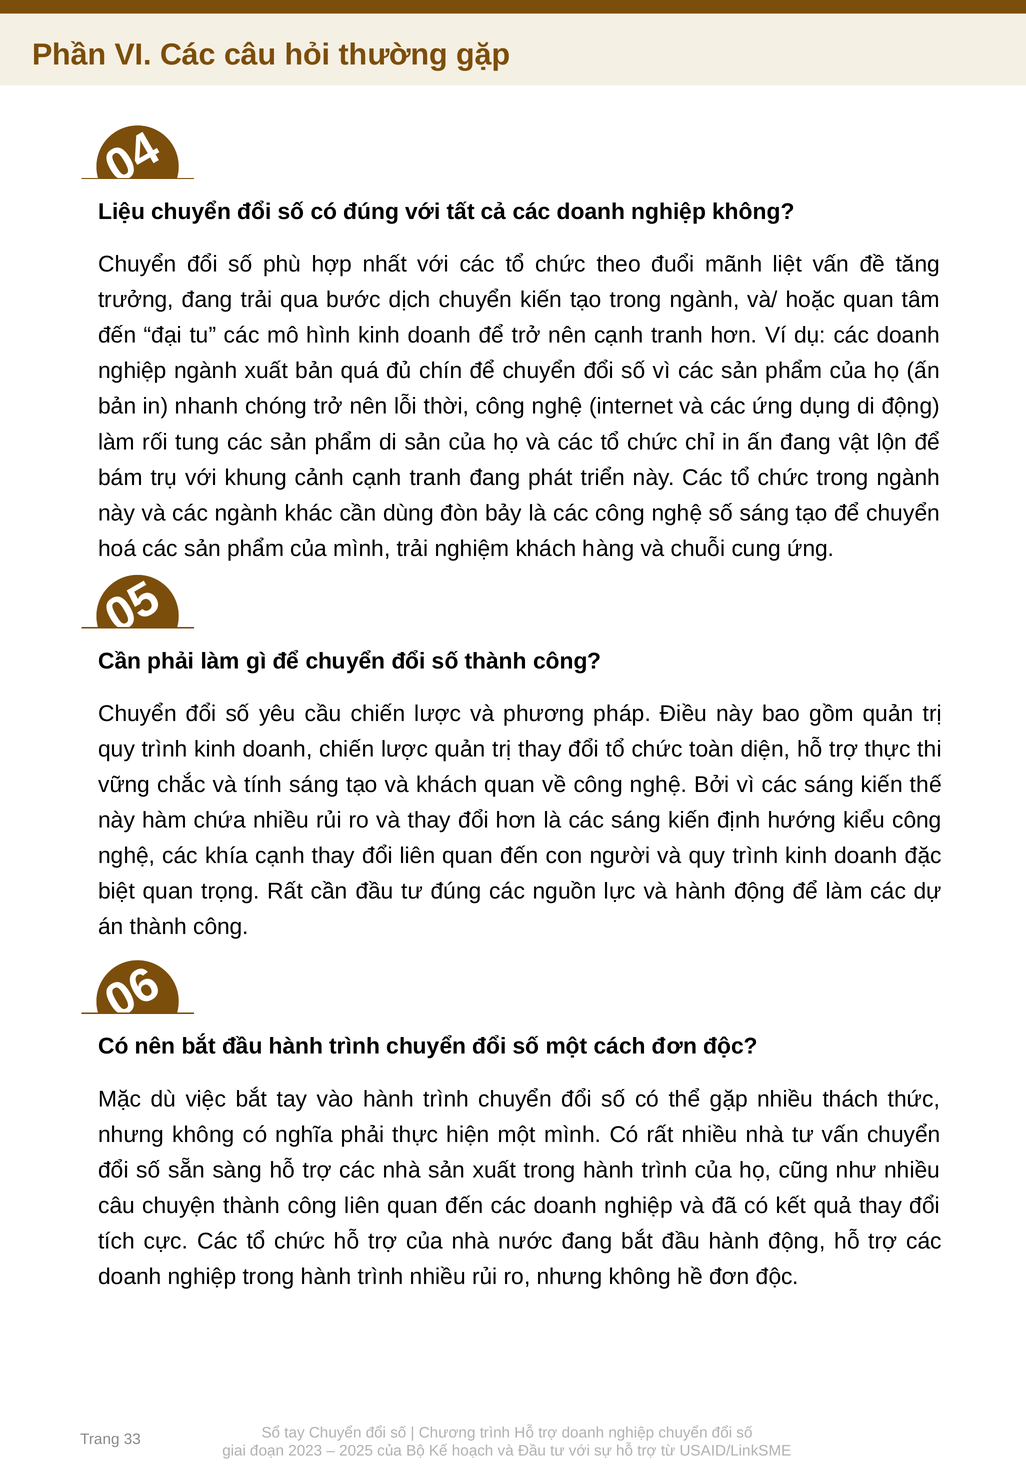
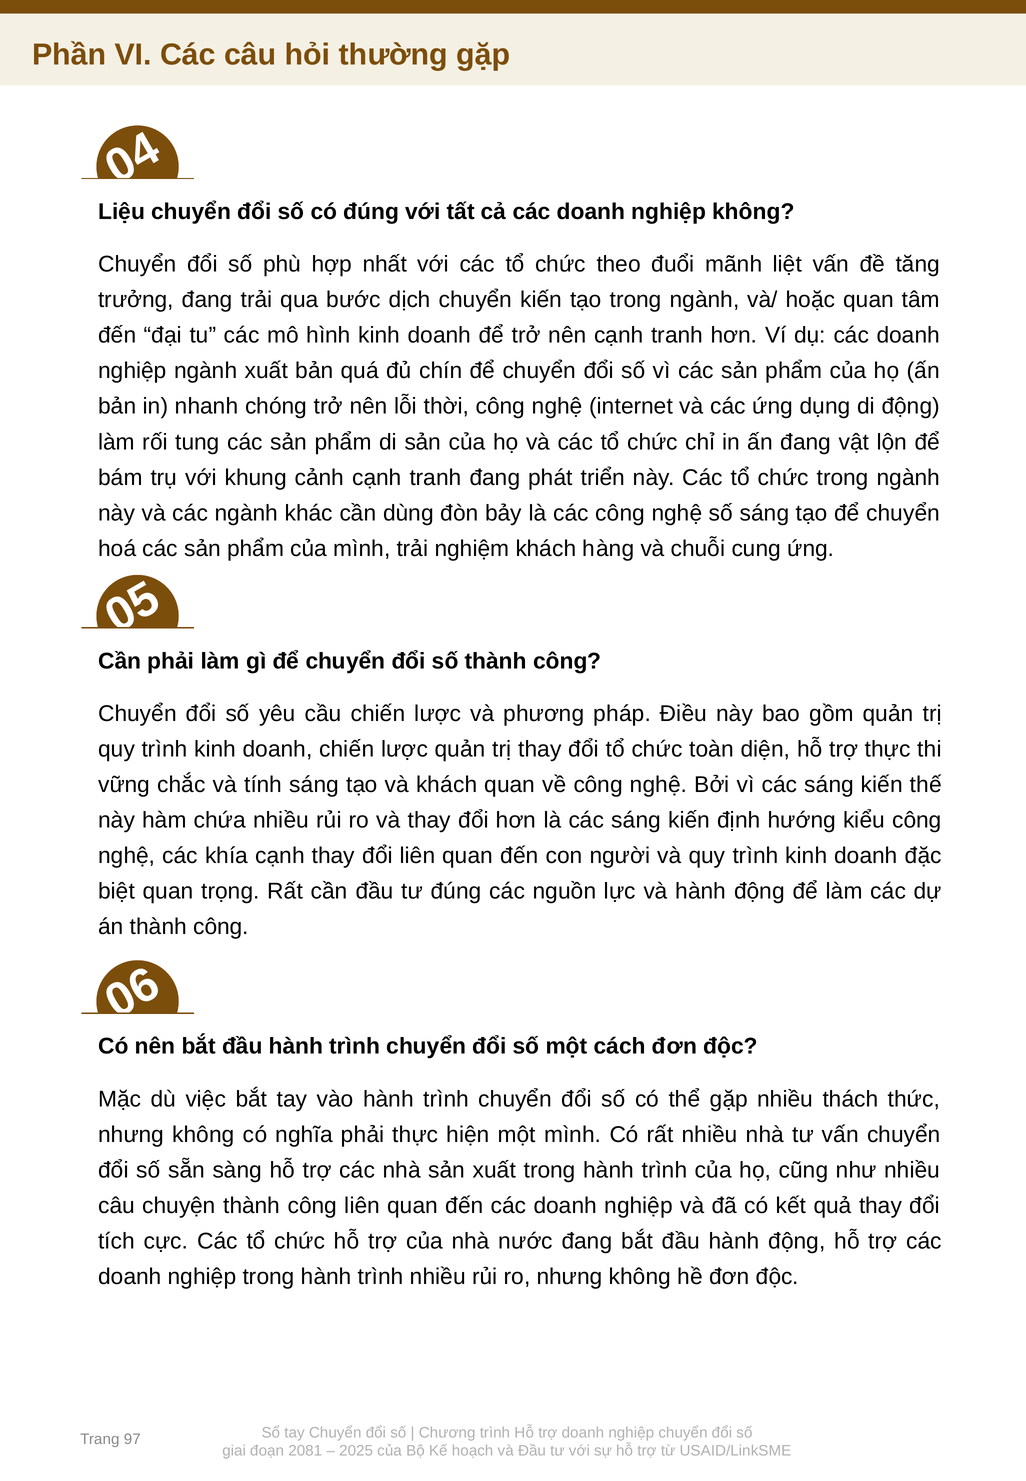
33: 33 -> 97
2023: 2023 -> 2081
